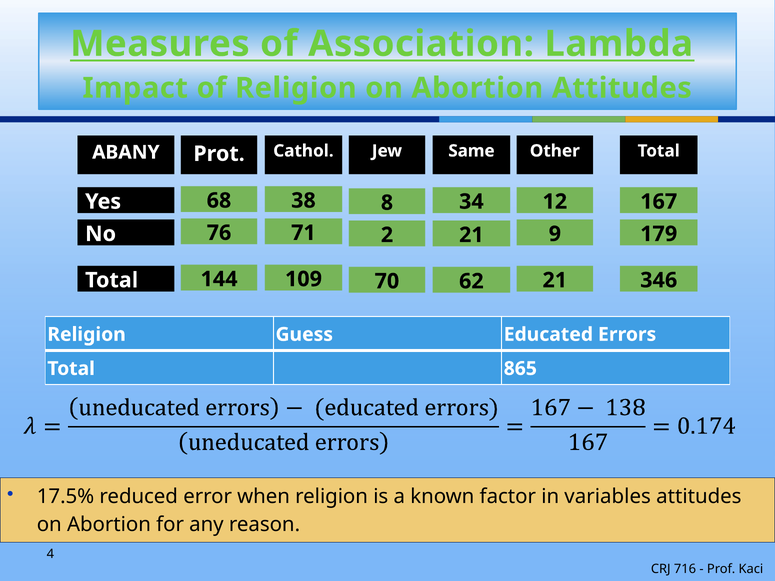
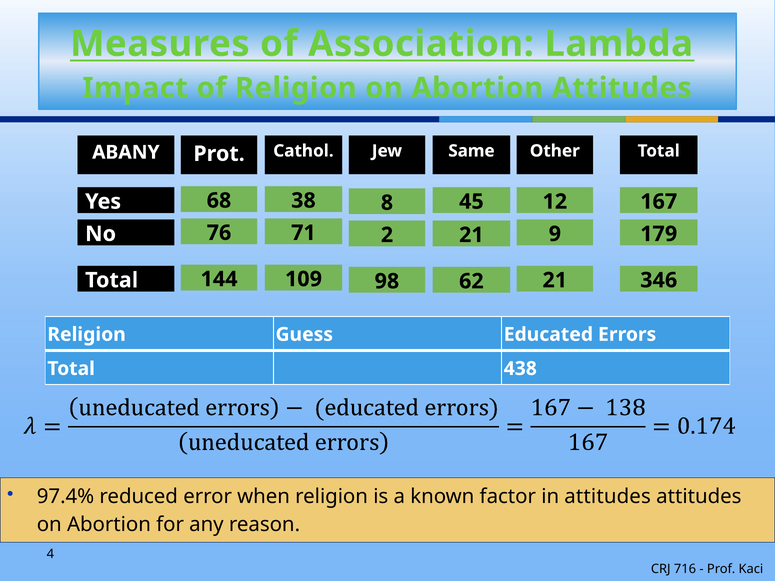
34: 34 -> 45
70: 70 -> 98
865: 865 -> 438
17.5%: 17.5% -> 97.4%
in variables: variables -> attitudes
